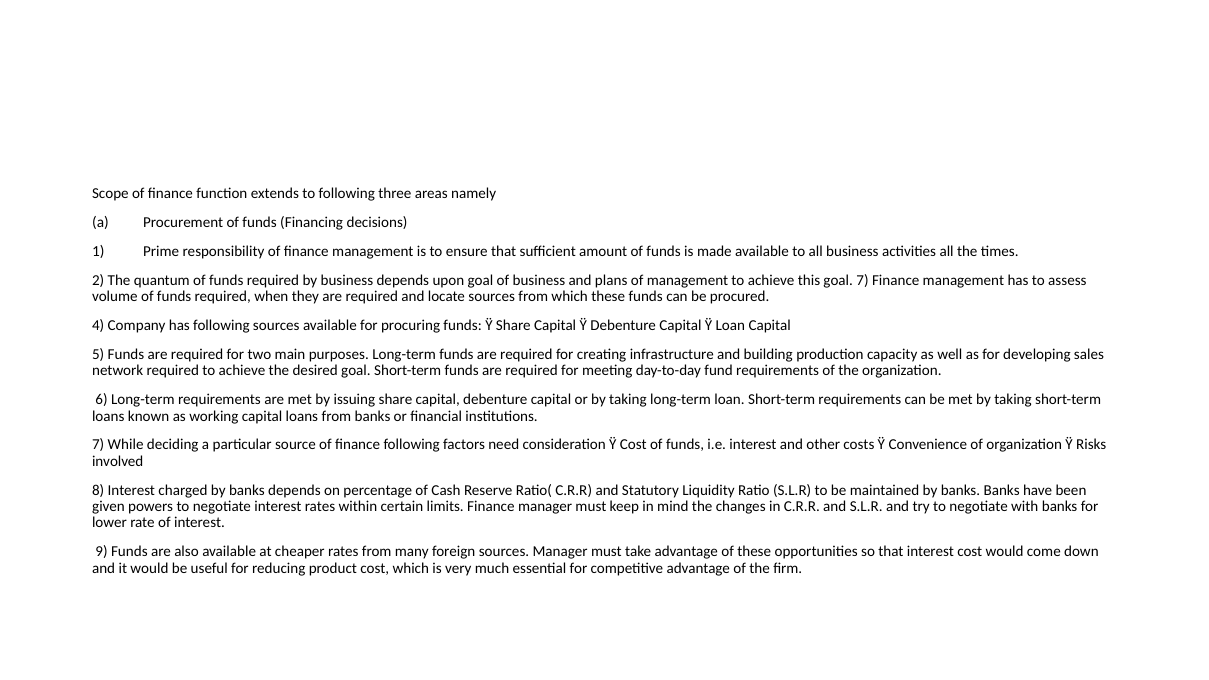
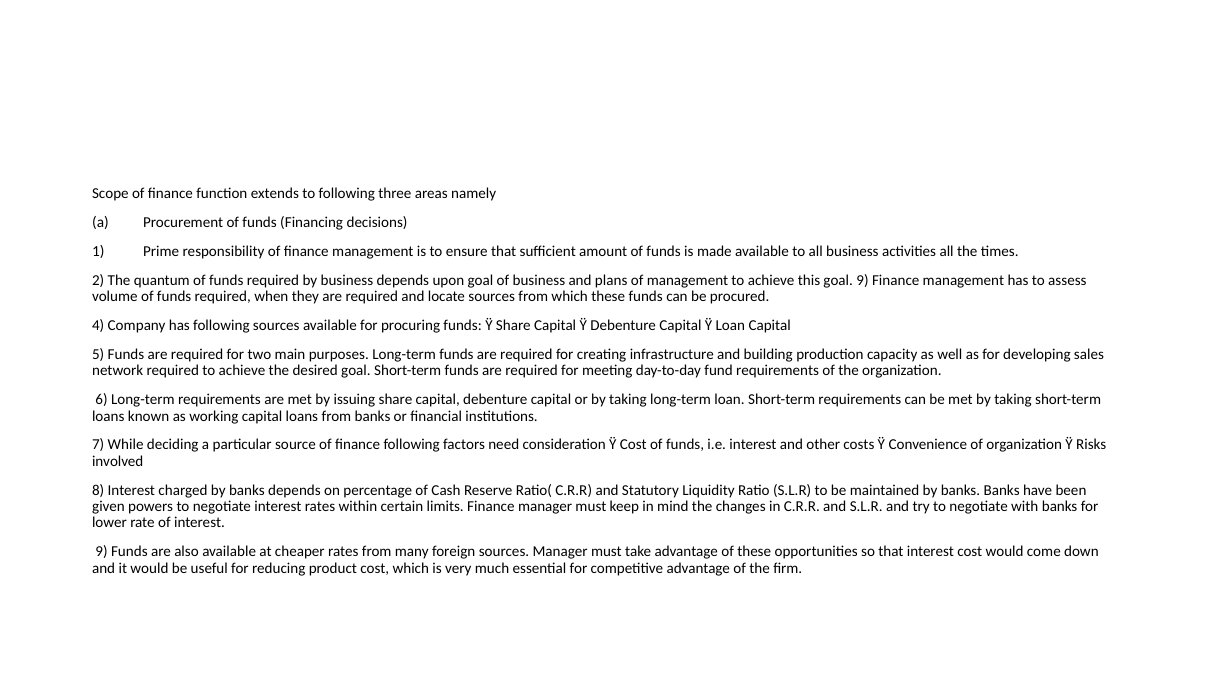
goal 7: 7 -> 9
